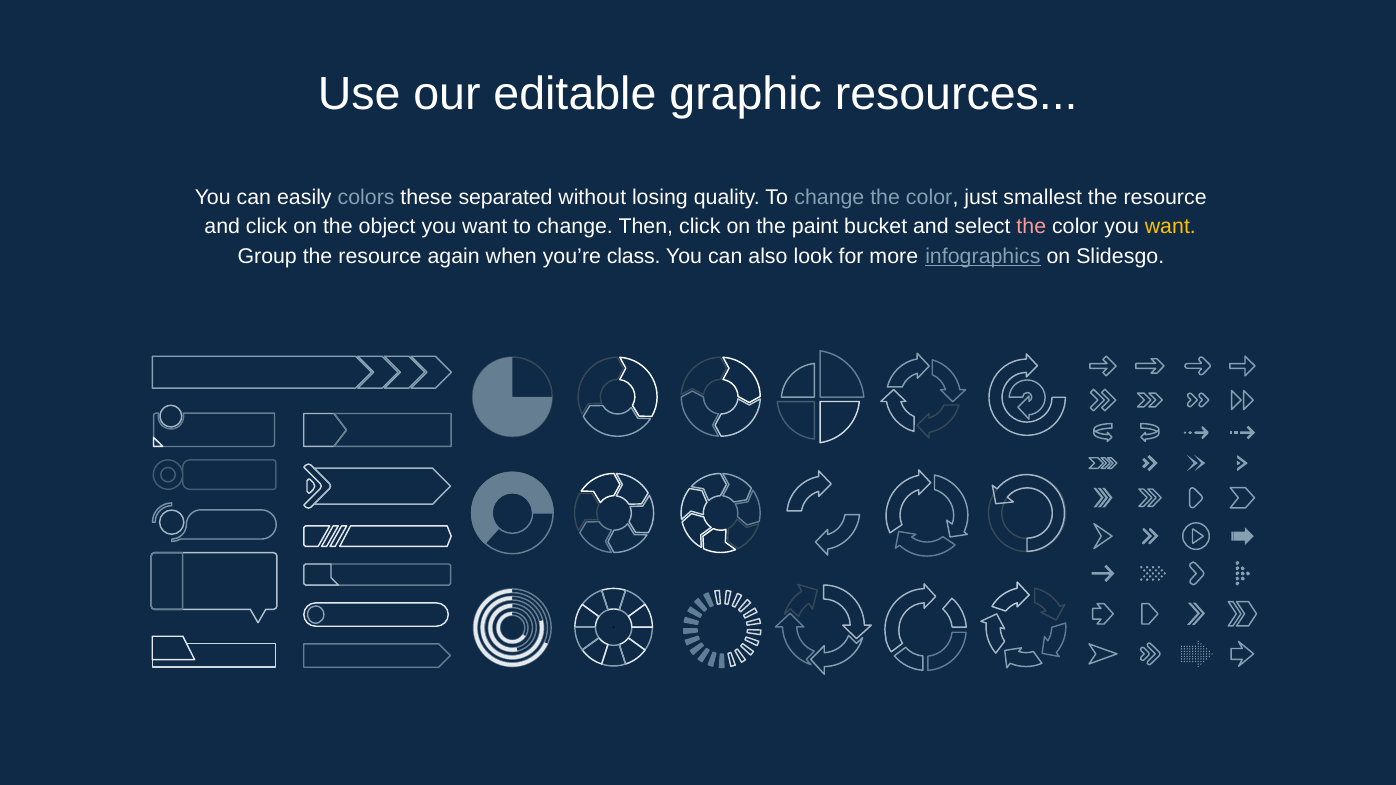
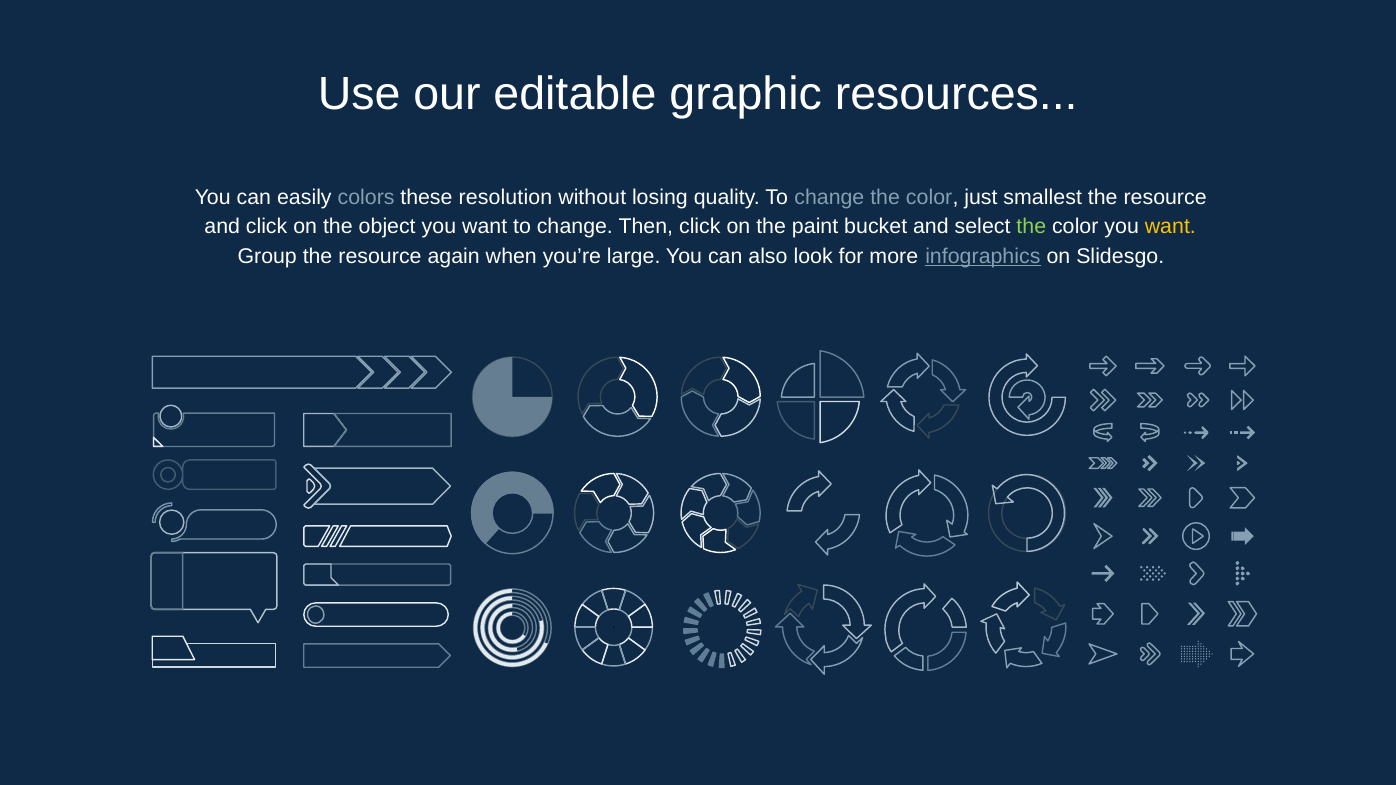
separated: separated -> resolution
the at (1031, 227) colour: pink -> light green
class: class -> large
